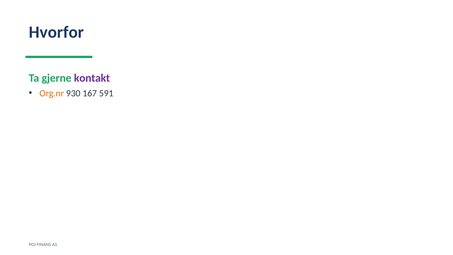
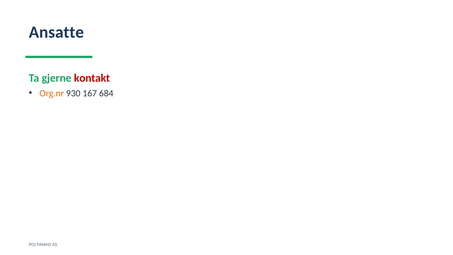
Hvorfor: Hvorfor -> Ansatte
kontakt colour: purple -> red
591: 591 -> 684
